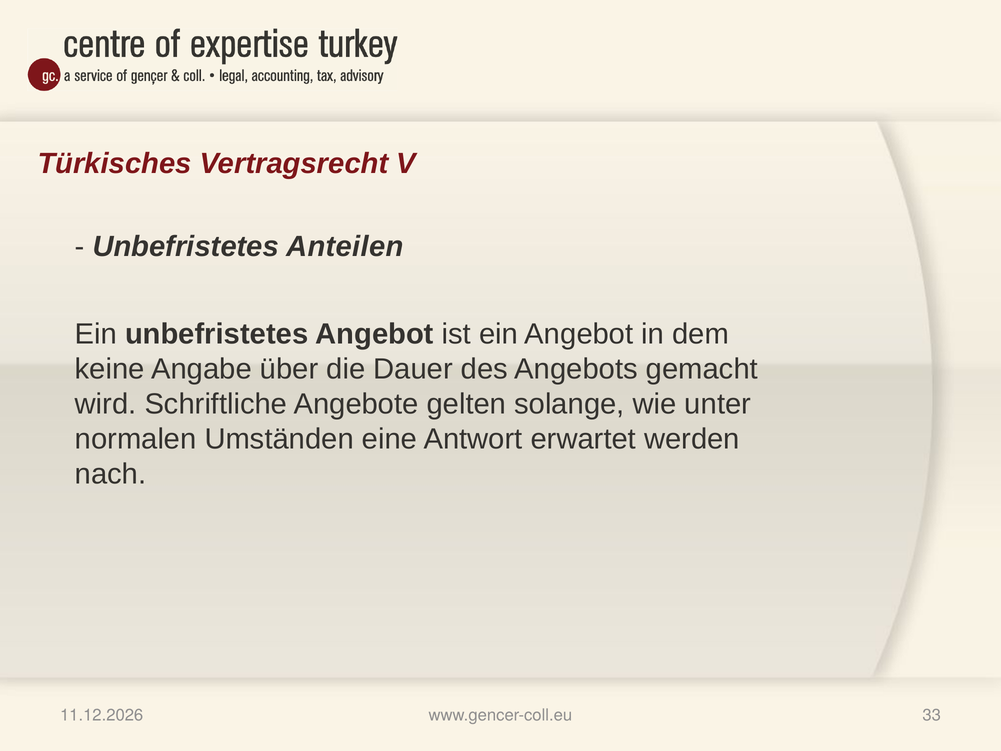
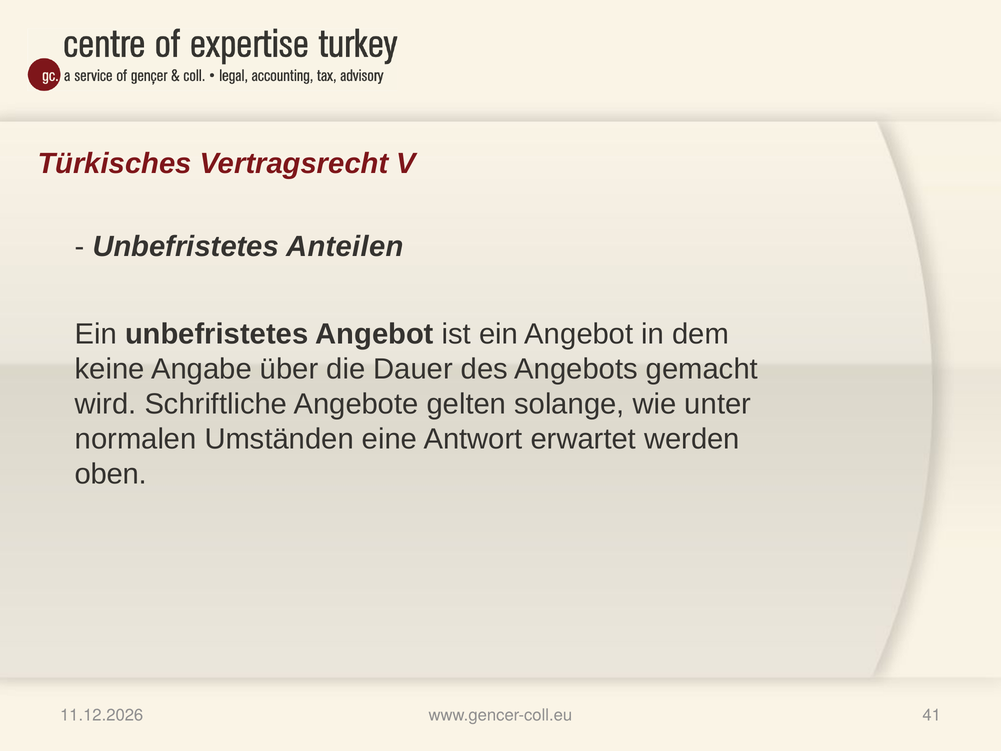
nach: nach -> oben
33: 33 -> 41
